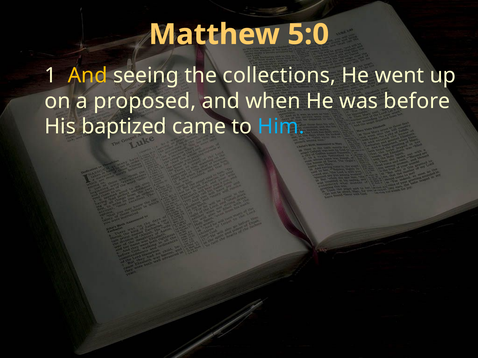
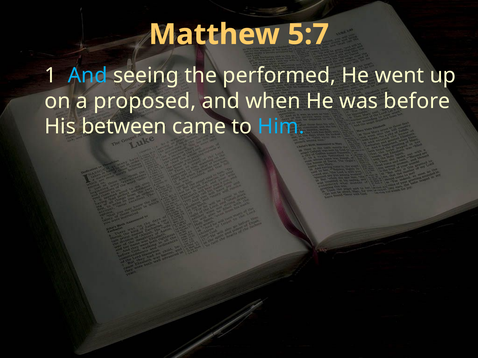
5:0: 5:0 -> 5:7
And at (88, 76) colour: yellow -> light blue
collections: collections -> performed
baptized: baptized -> between
